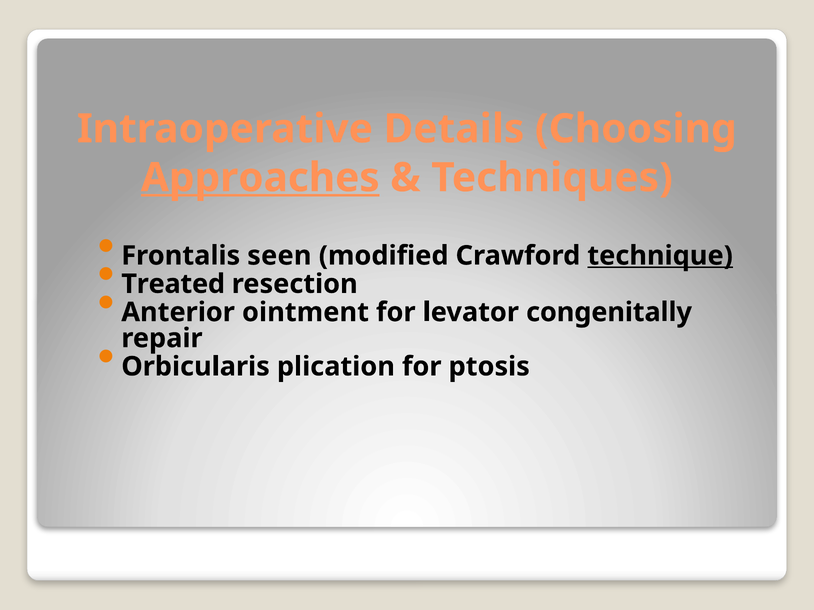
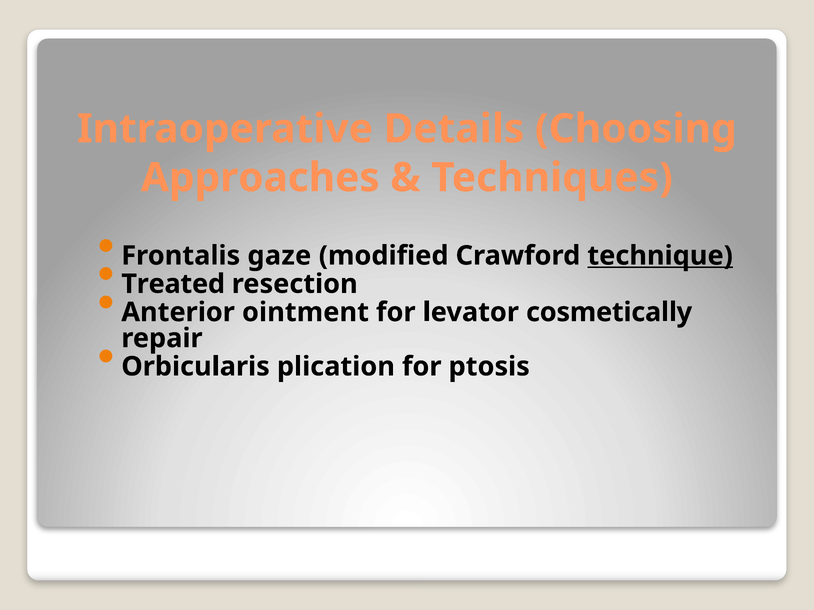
Approaches underline: present -> none
seen: seen -> gaze
congenitally: congenitally -> cosmetically
